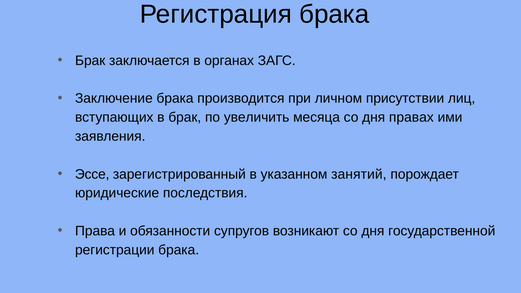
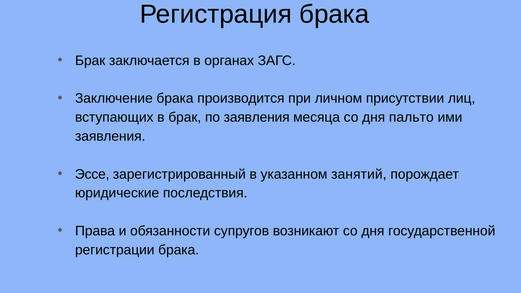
по увеличить: увеличить -> заявления
правах: правах -> пальто
